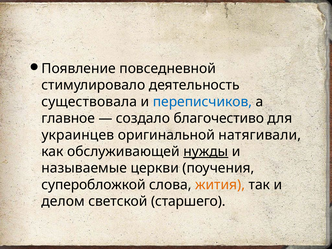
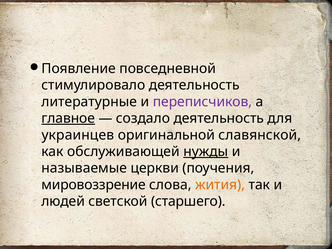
существовала: существовала -> литературные
переписчиков colour: blue -> purple
главное underline: none -> present
создало благочестиво: благочестиво -> деятельность
натягивали: натягивали -> славянской
суперобложкой: суперобложкой -> мировоззрение
делом: делом -> людей
